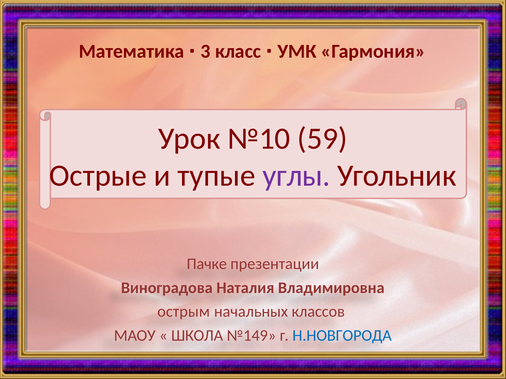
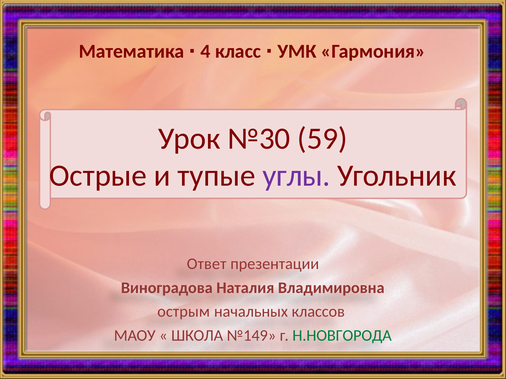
3: 3 -> 4
№10: №10 -> №30
Пачке: Пачке -> Ответ
Н.НОВГОРОДА colour: blue -> green
